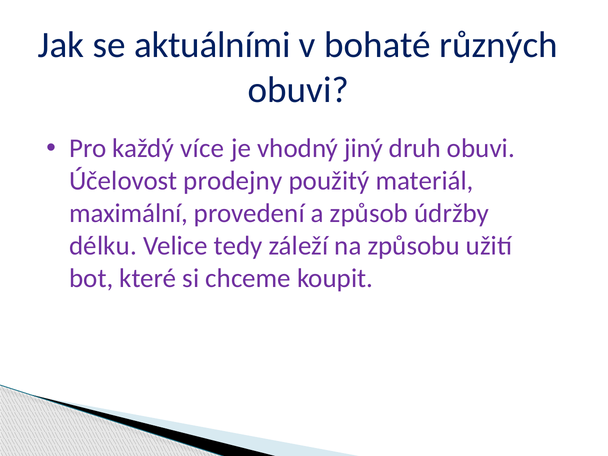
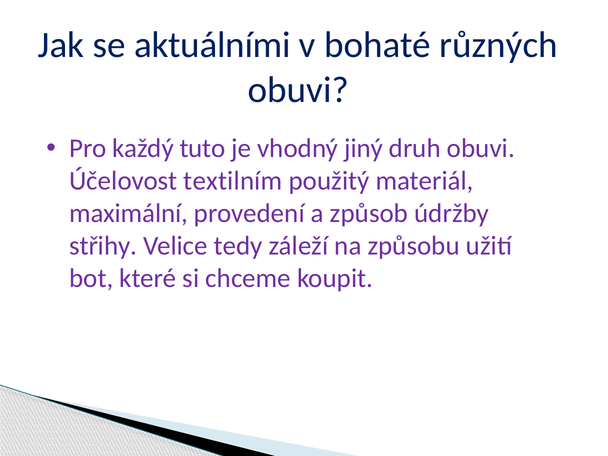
více: více -> tuto
prodejny: prodejny -> textilním
délku: délku -> střihy
